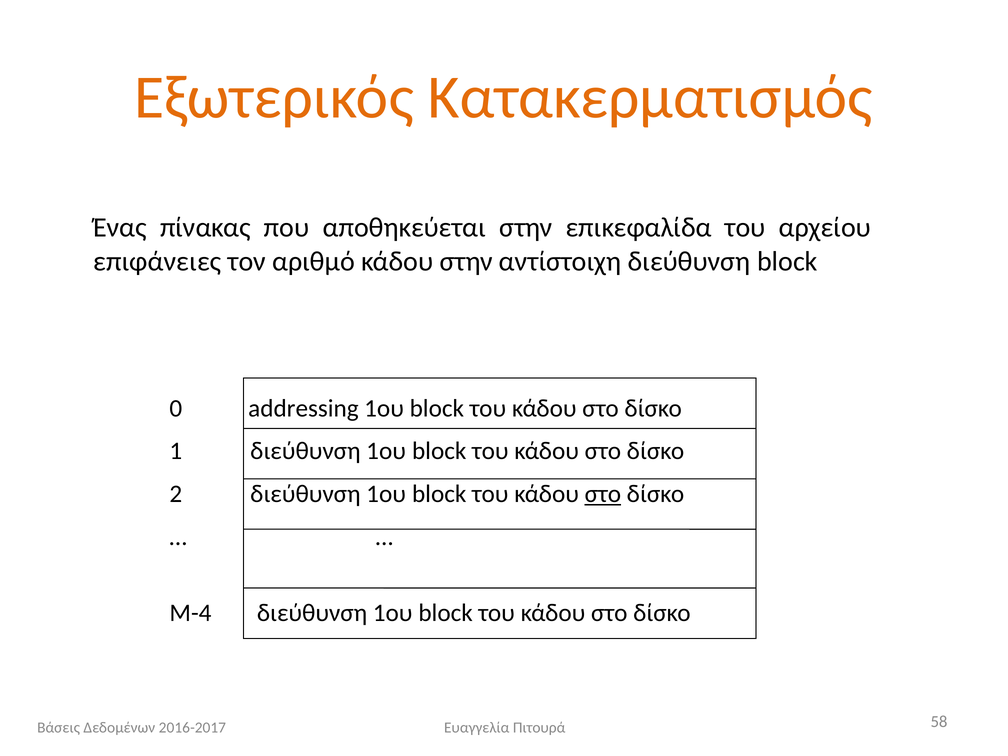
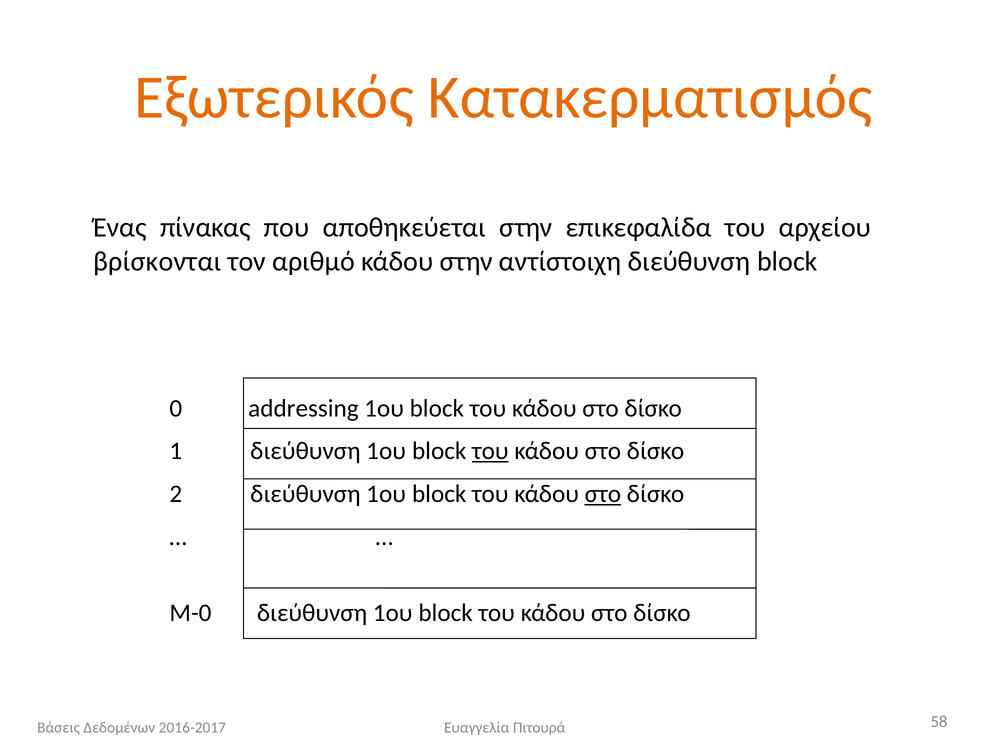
επιφάνειες: επιφάνειες -> βρίσκονται
του at (490, 451) underline: none -> present
Μ-4: Μ-4 -> Μ-0
